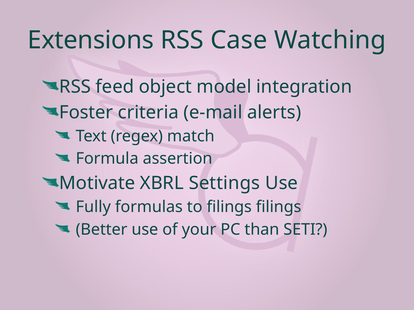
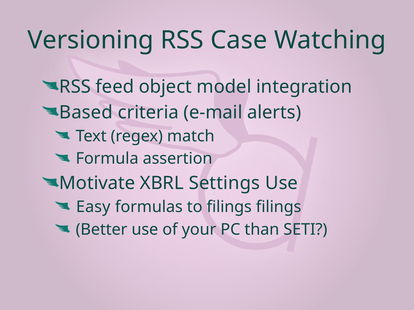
Extensions: Extensions -> Versioning
Foster: Foster -> Based
Fully: Fully -> Easy
